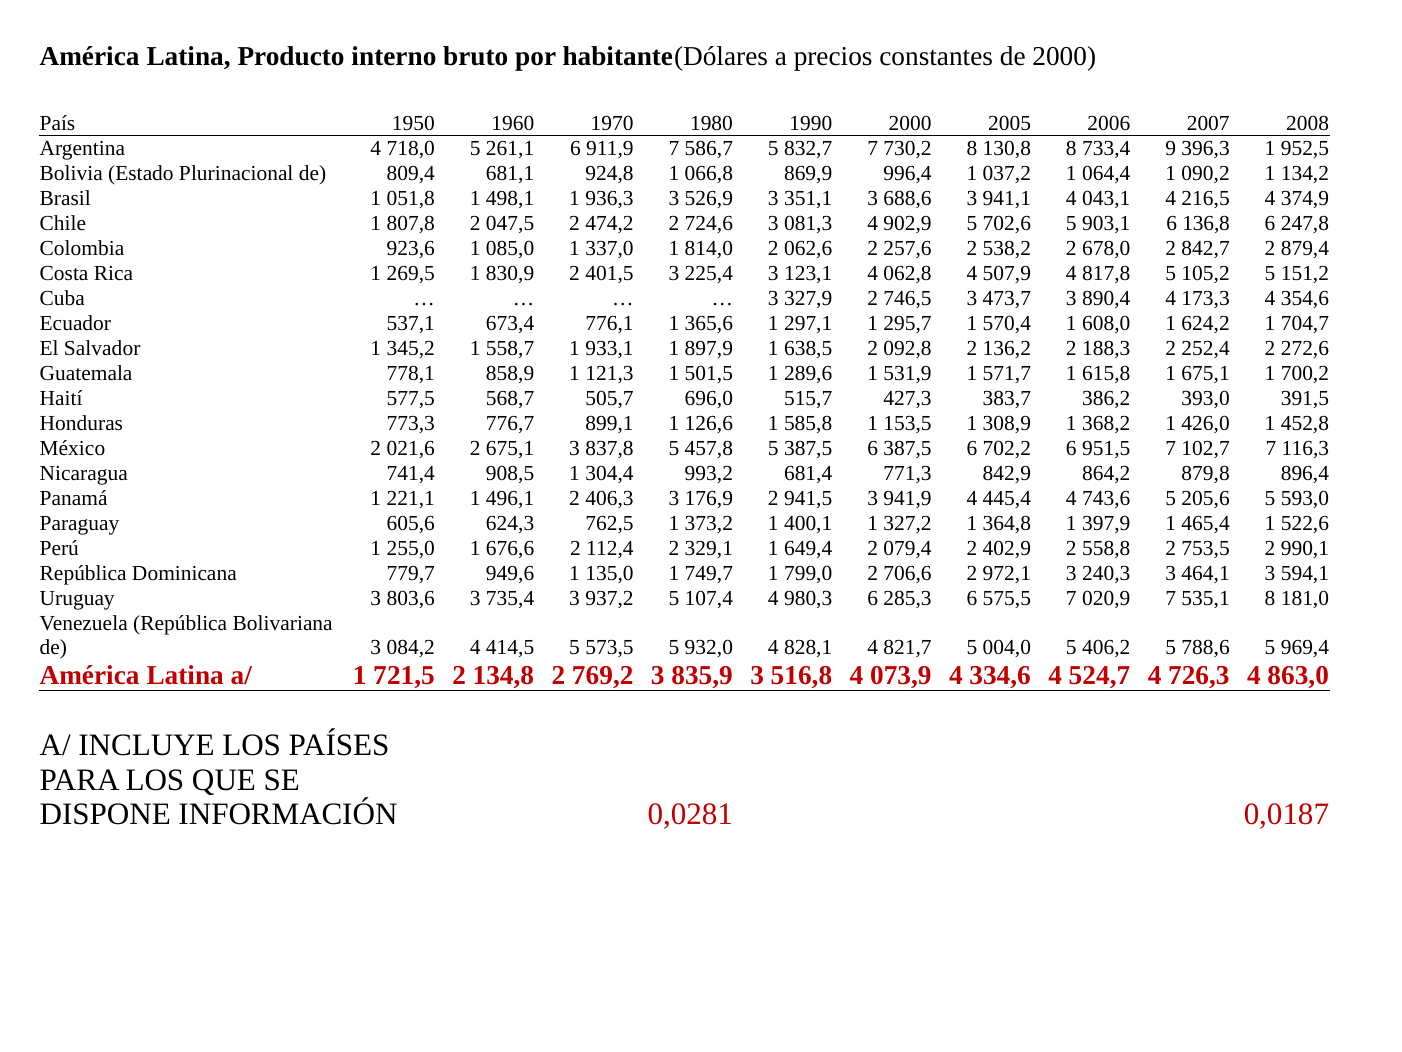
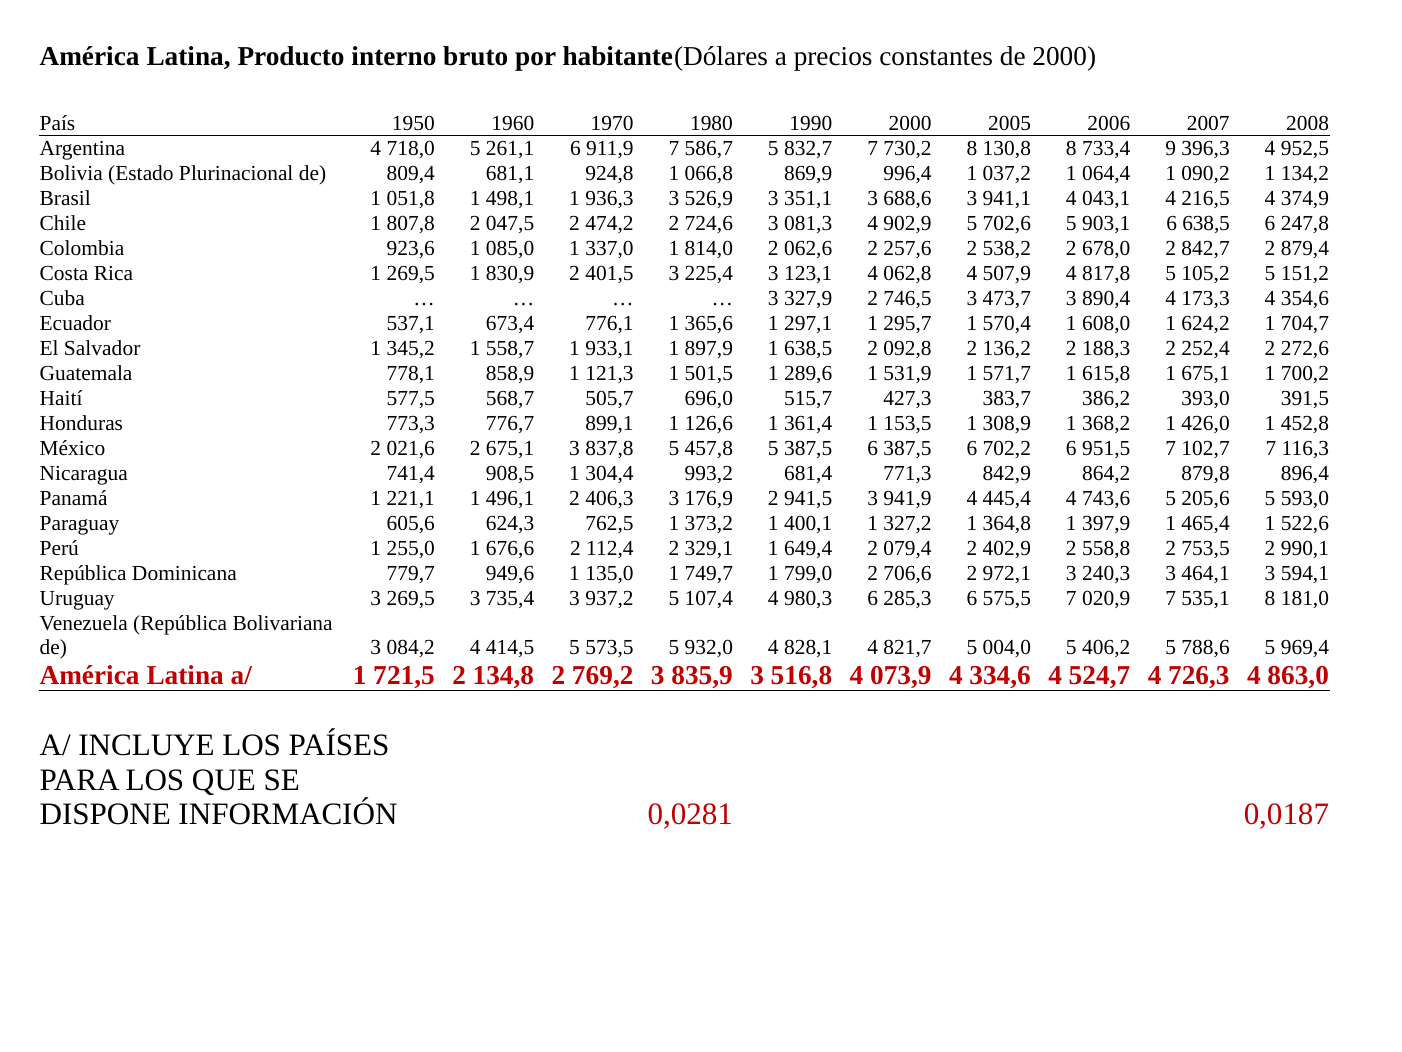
396,3 1: 1 -> 4
6 136,8: 136,8 -> 638,5
585,8: 585,8 -> 361,4
3 803,6: 803,6 -> 269,5
